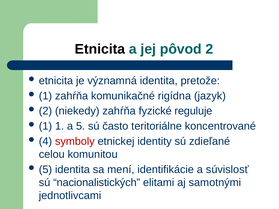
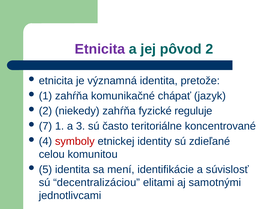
Etnicita at (100, 49) colour: black -> purple
rigídna: rigídna -> chápať
1 at (45, 126): 1 -> 7
a 5: 5 -> 3
nacionalistických: nacionalistických -> decentralizáciou
